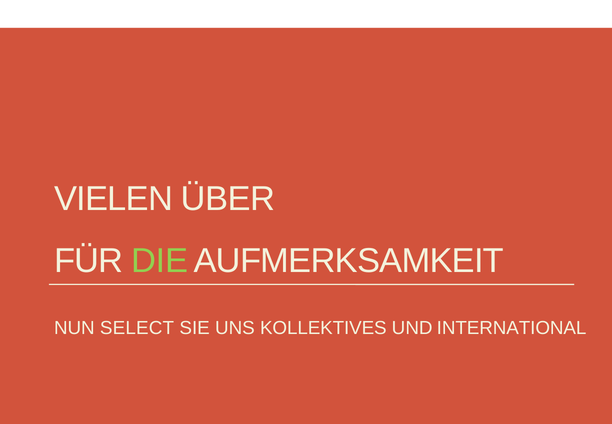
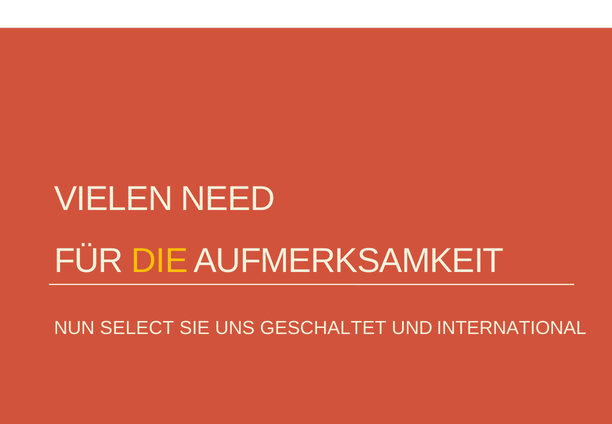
ÜBER: ÜBER -> NEED
DIE colour: light green -> yellow
KOLLEKTIVES: KOLLEKTIVES -> GESCHALTET
